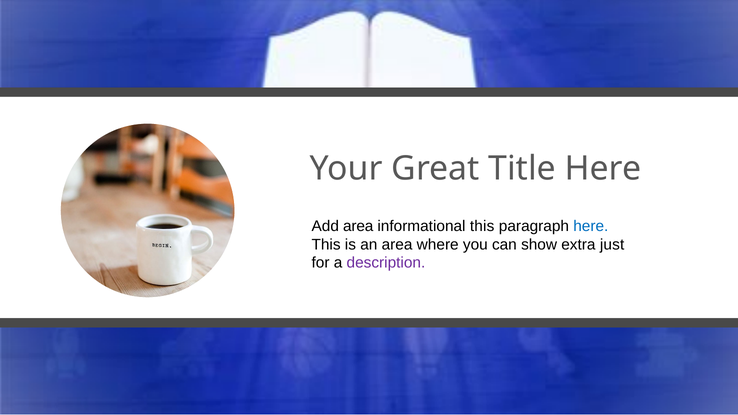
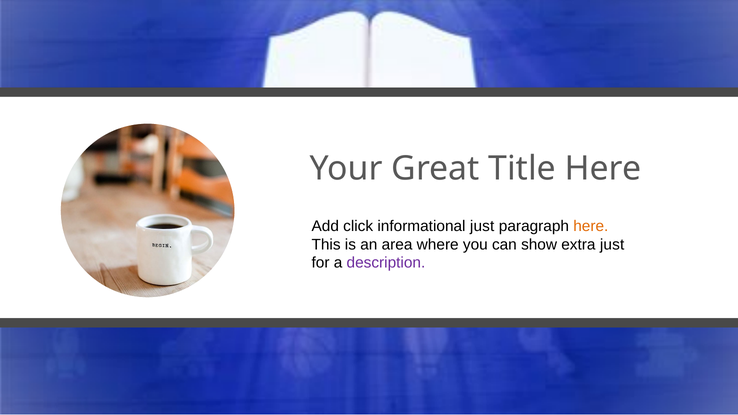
Add area: area -> click
informational this: this -> just
here at (591, 226) colour: blue -> orange
